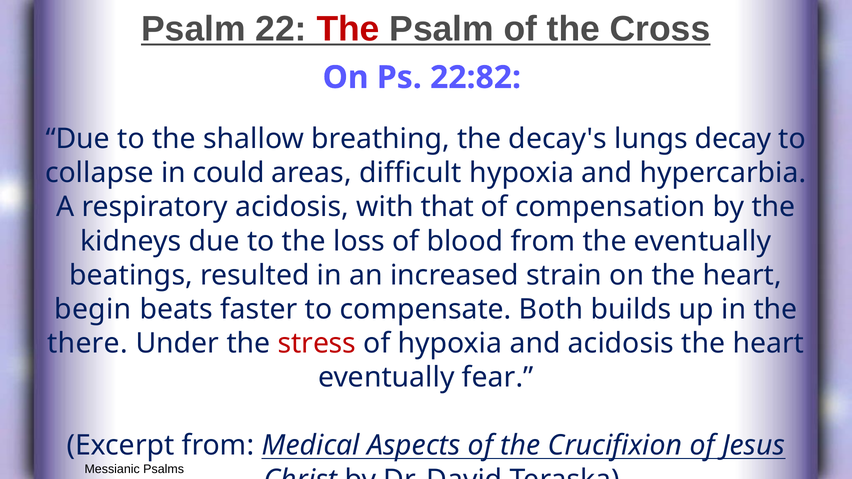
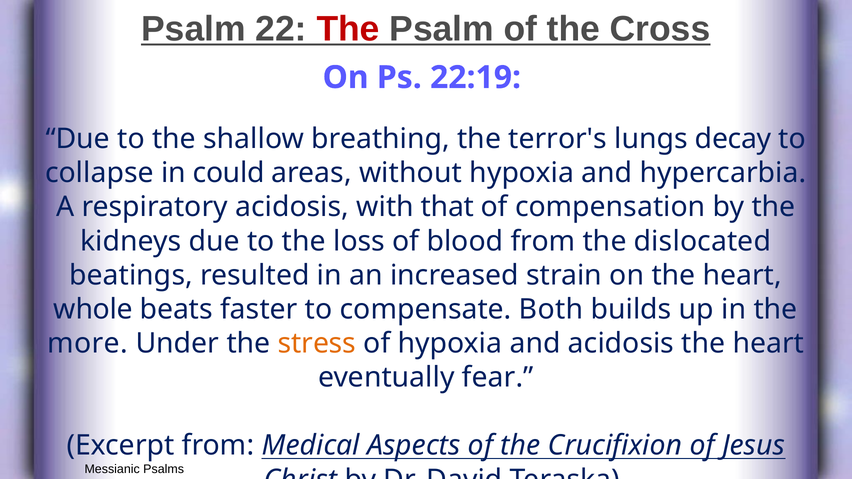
22:82: 22:82 -> 22:19
decay's: decay's -> terror's
difficult: difficult -> without
the eventually: eventually -> dislocated
begin: begin -> whole
there: there -> more
stress colour: red -> orange
